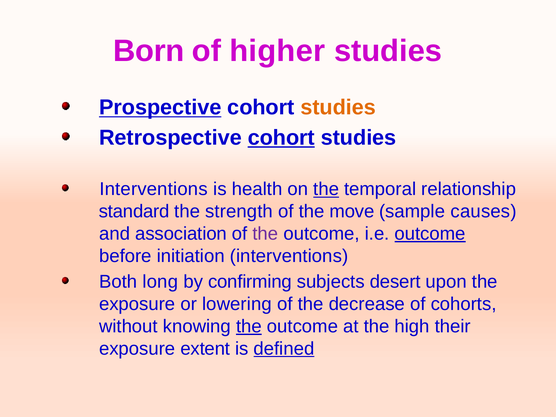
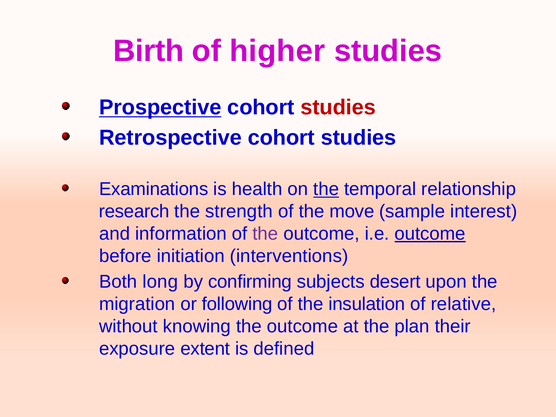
Born: Born -> Birth
studies at (338, 108) colour: orange -> red
cohort at (281, 138) underline: present -> none
Interventions at (154, 189): Interventions -> Examinations
standard: standard -> research
causes: causes -> interest
association: association -> information
exposure at (137, 304): exposure -> migration
lowering: lowering -> following
decrease: decrease -> insulation
cohorts: cohorts -> relative
the at (249, 326) underline: present -> none
high: high -> plan
defined underline: present -> none
